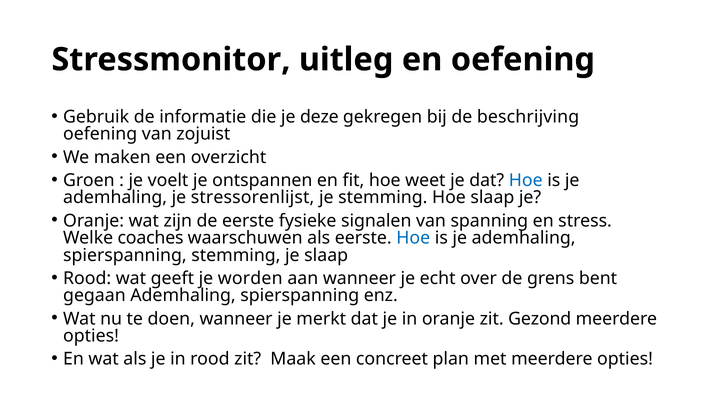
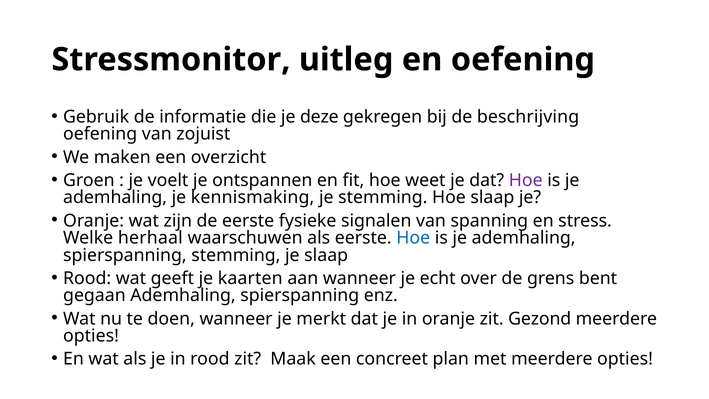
Hoe at (526, 180) colour: blue -> purple
stressorenlijst: stressorenlijst -> kennismaking
coaches: coaches -> herhaal
worden: worden -> kaarten
